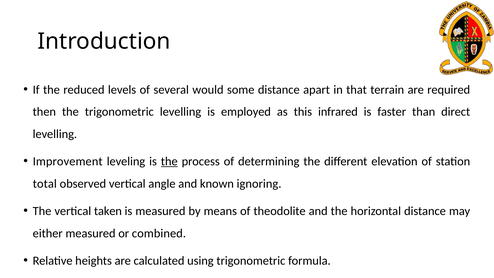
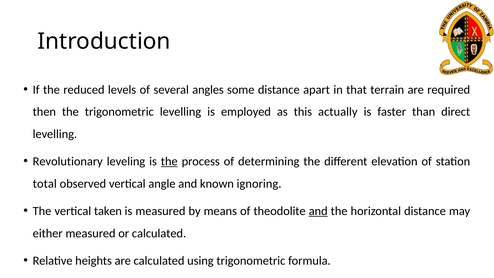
would: would -> angles
infrared: infrared -> actually
Improvement: Improvement -> Revolutionary
and at (318, 211) underline: none -> present
or combined: combined -> calculated
